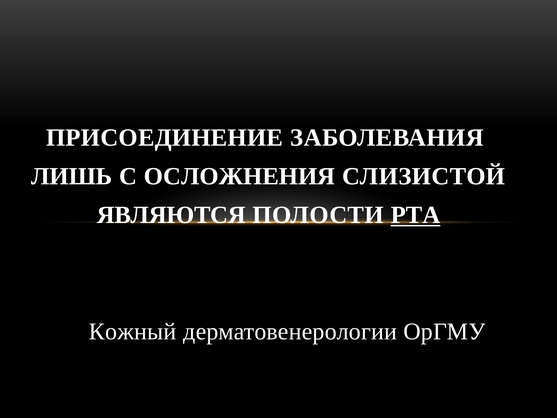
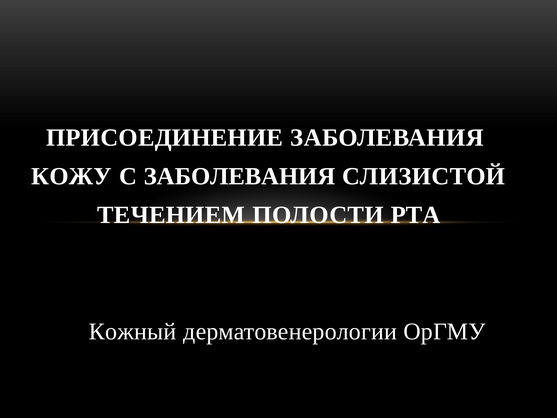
ЛИШЬ: ЛИШЬ -> КОЖУ
C ОСЛОЖНЕНИЯ: ОСЛОЖНЕНИЯ -> ЗАБОЛЕВАНИЯ
ЯВЛЯЮТСЯ: ЯВЛЯЮТСЯ -> ТЕЧЕНИЕМ
РТА underline: present -> none
